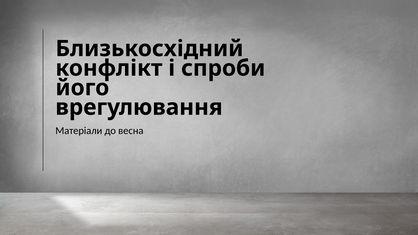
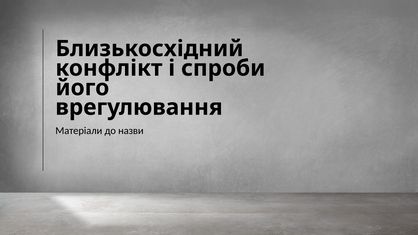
весна: весна -> назви
